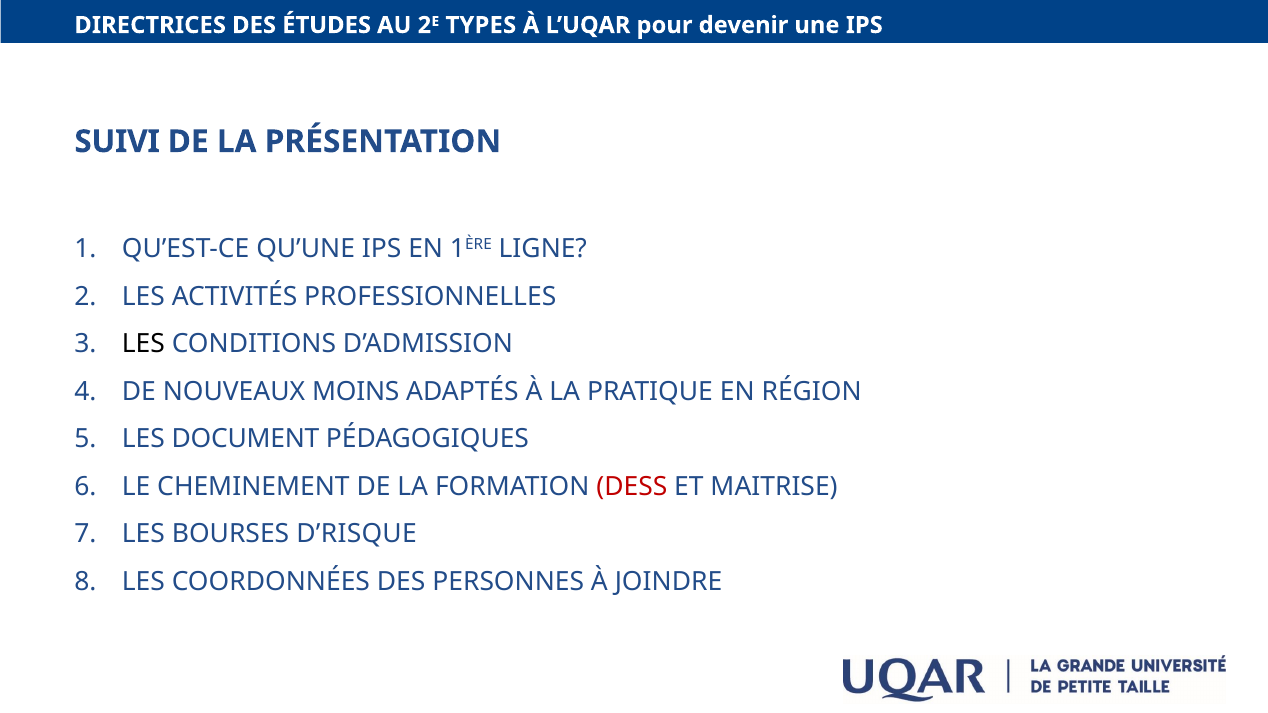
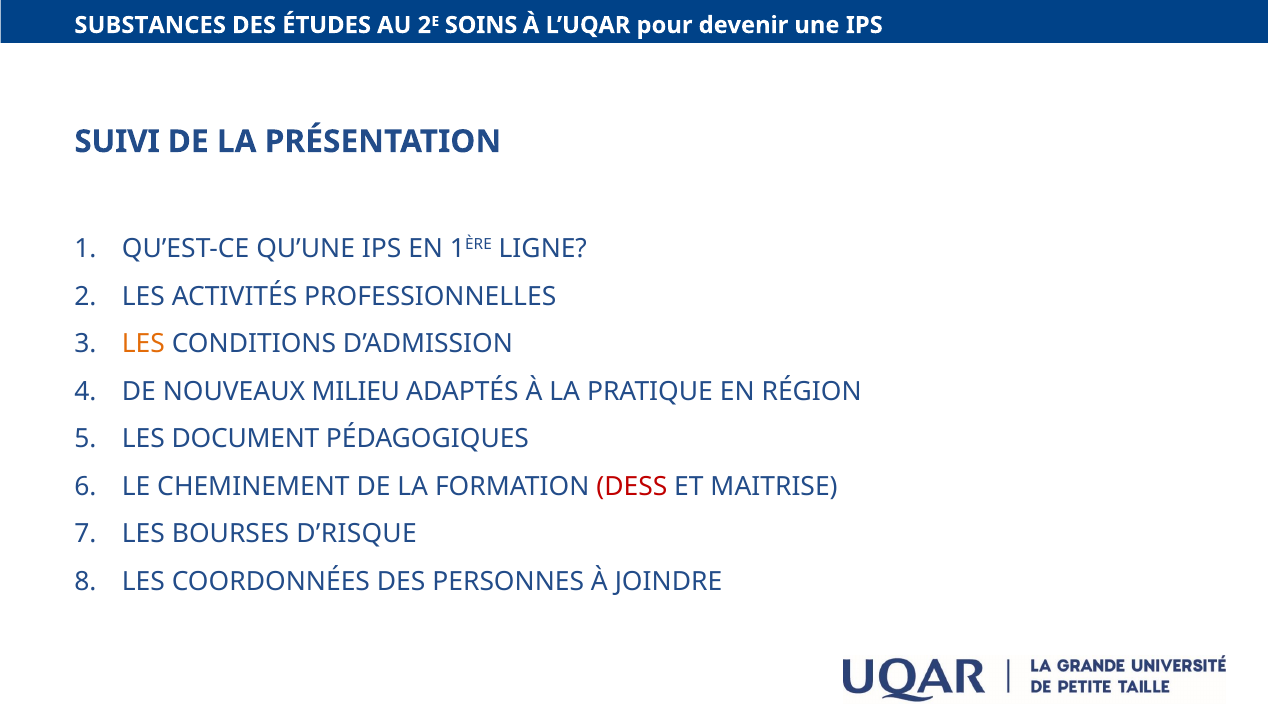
DIRECTRICES: DIRECTRICES -> SUBSTANCES
TYPES: TYPES -> SOINS
LES at (143, 344) colour: black -> orange
MOINS: MOINS -> MILIEU
